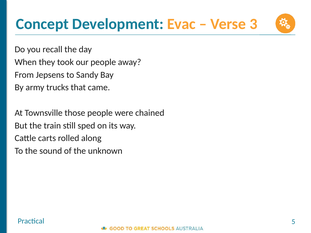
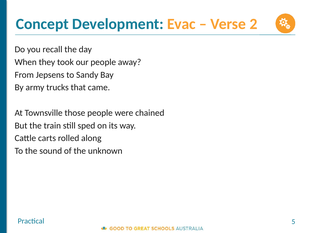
3: 3 -> 2
